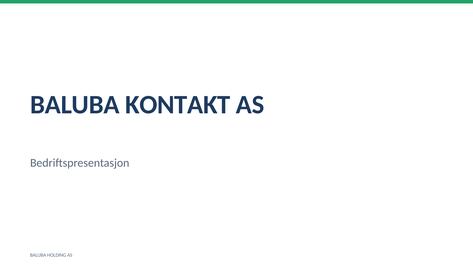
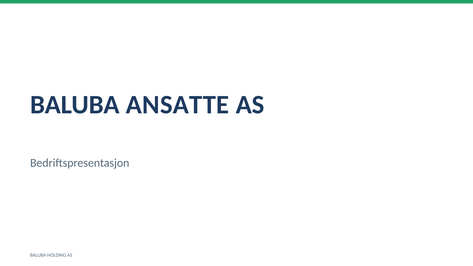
KONTAKT: KONTAKT -> ANSATTE
